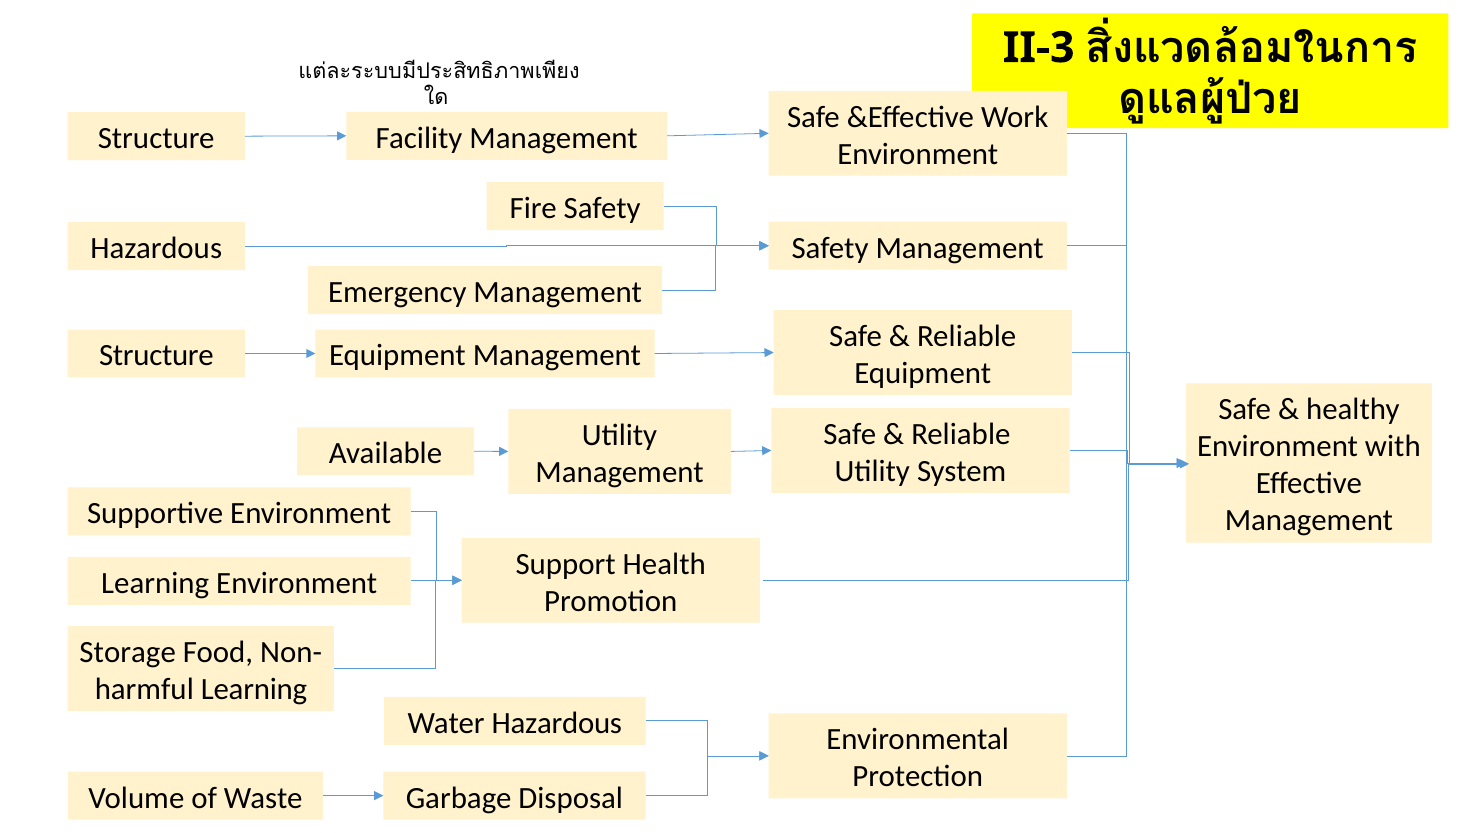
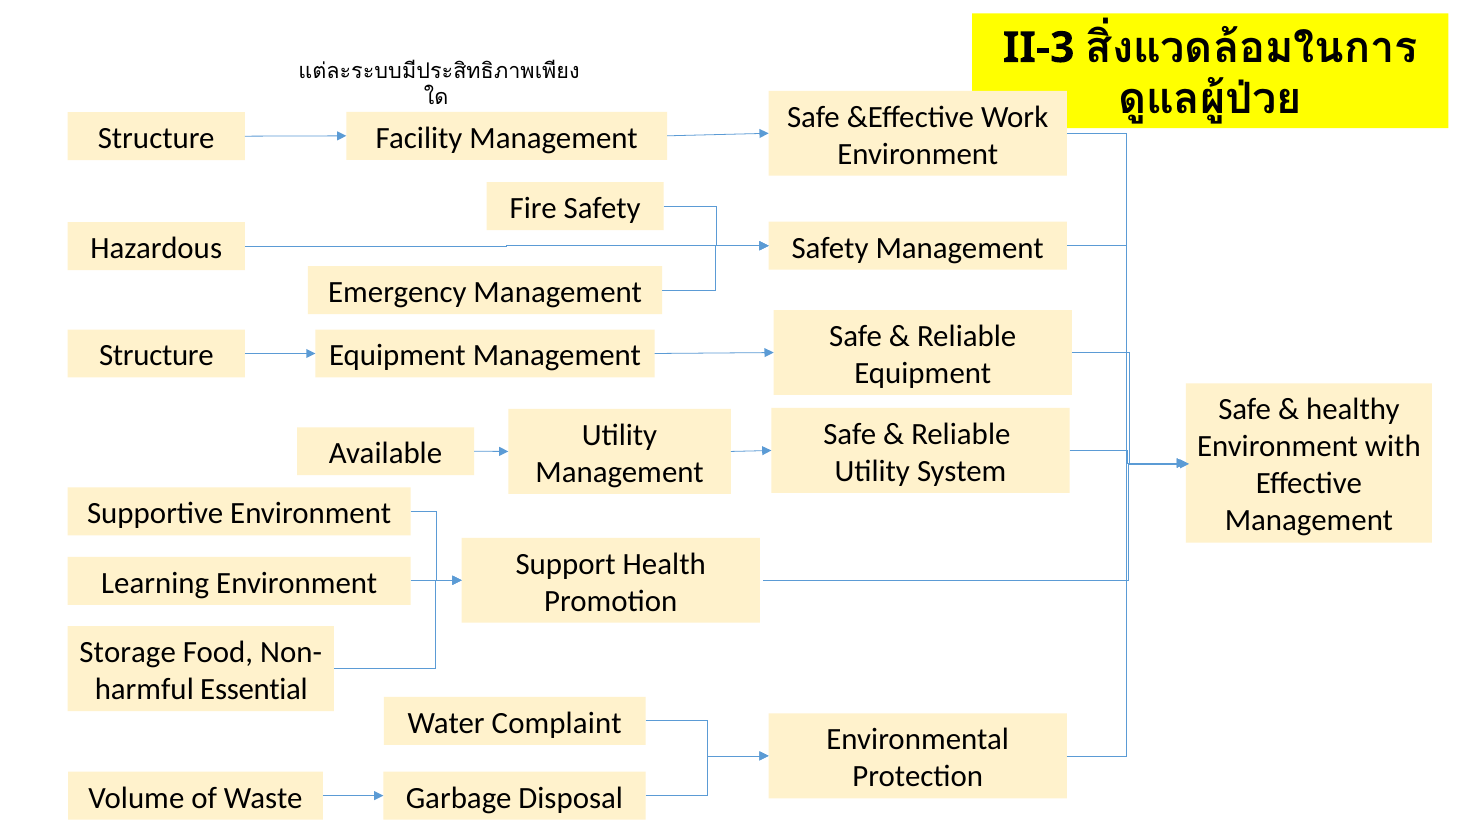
Learning at (254, 689): Learning -> Essential
Water Hazardous: Hazardous -> Complaint
